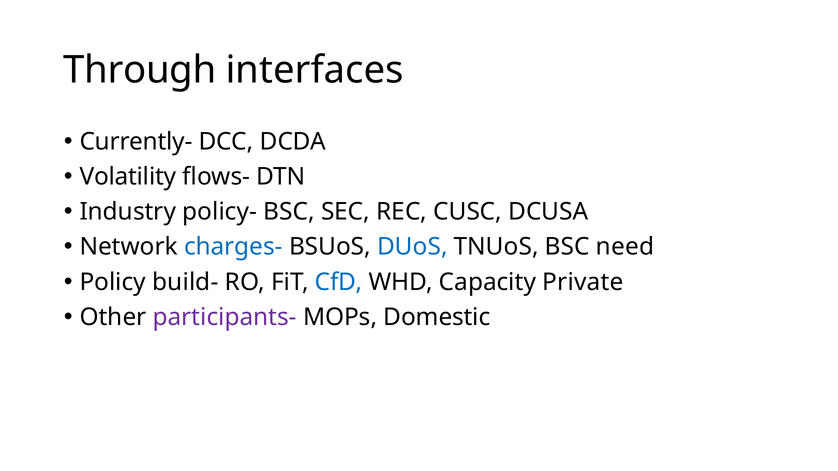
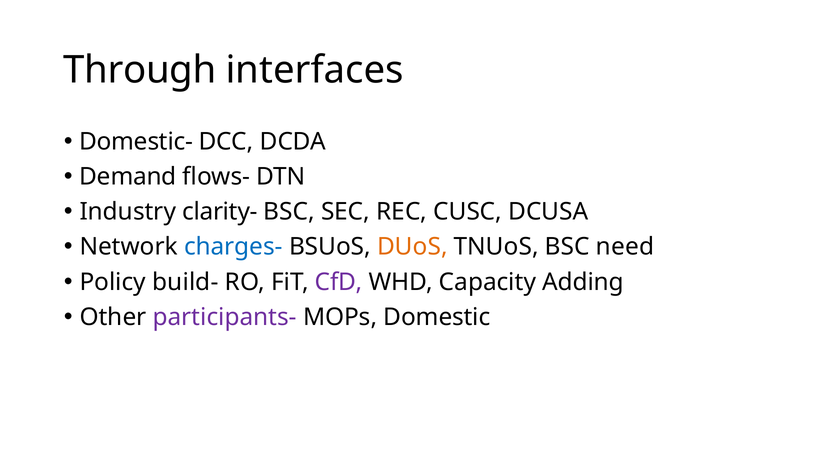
Currently-: Currently- -> Domestic-
Volatility: Volatility -> Demand
policy-: policy- -> clarity-
DUoS colour: blue -> orange
CfD colour: blue -> purple
Private: Private -> Adding
